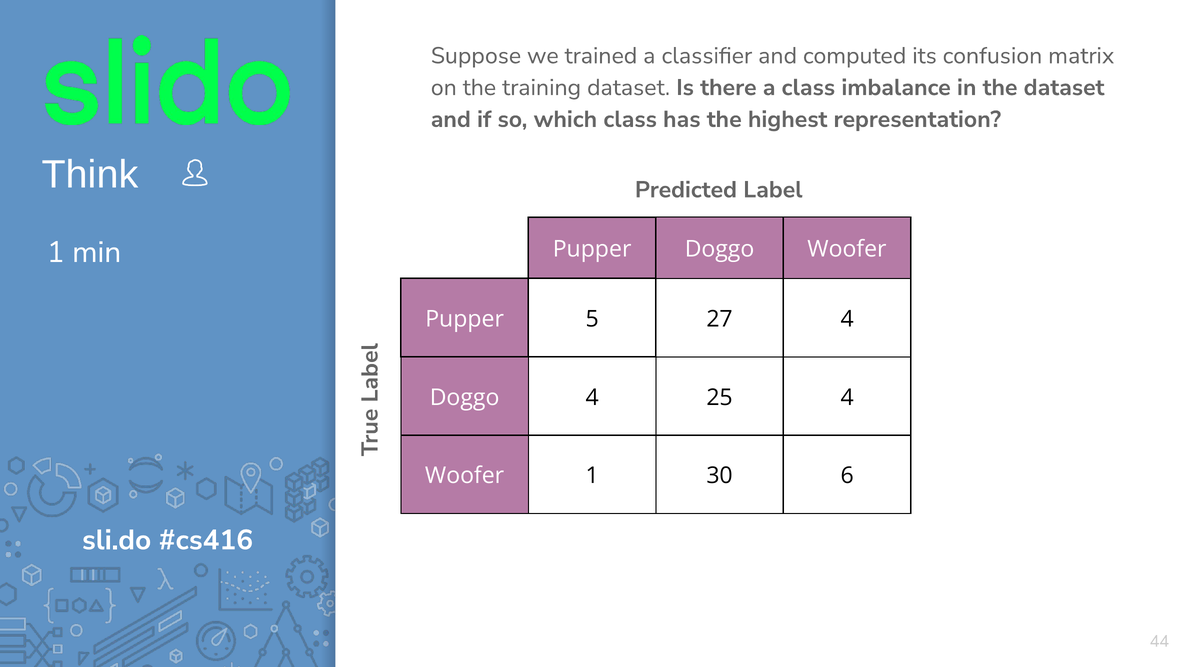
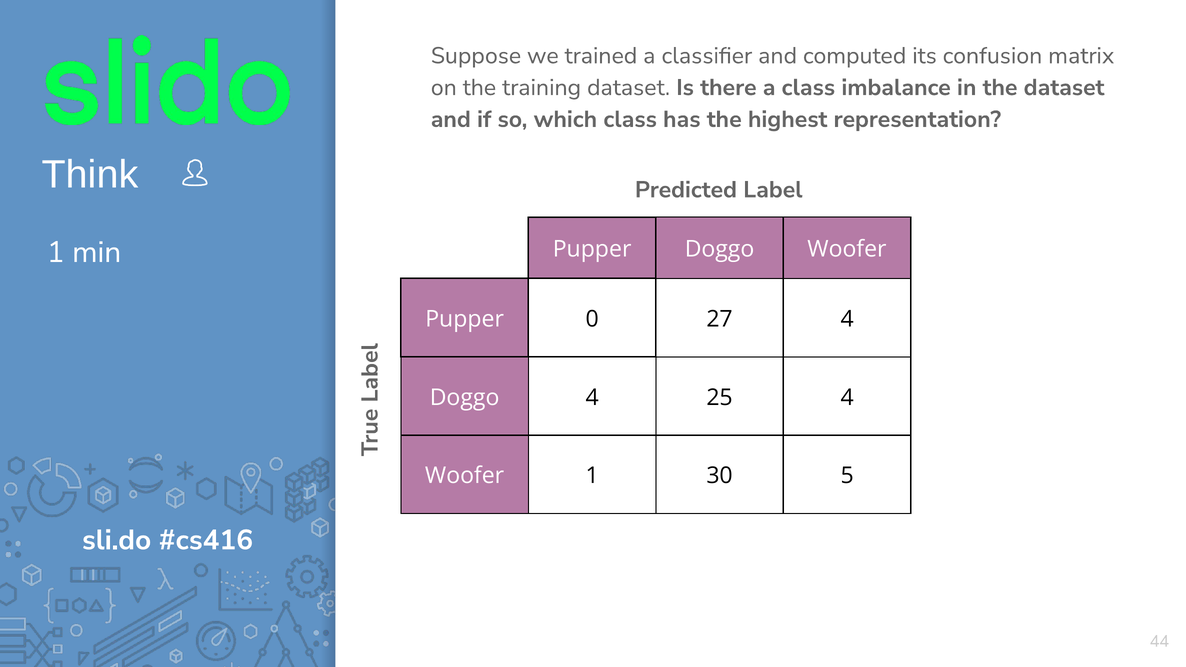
5: 5 -> 0
6: 6 -> 5
